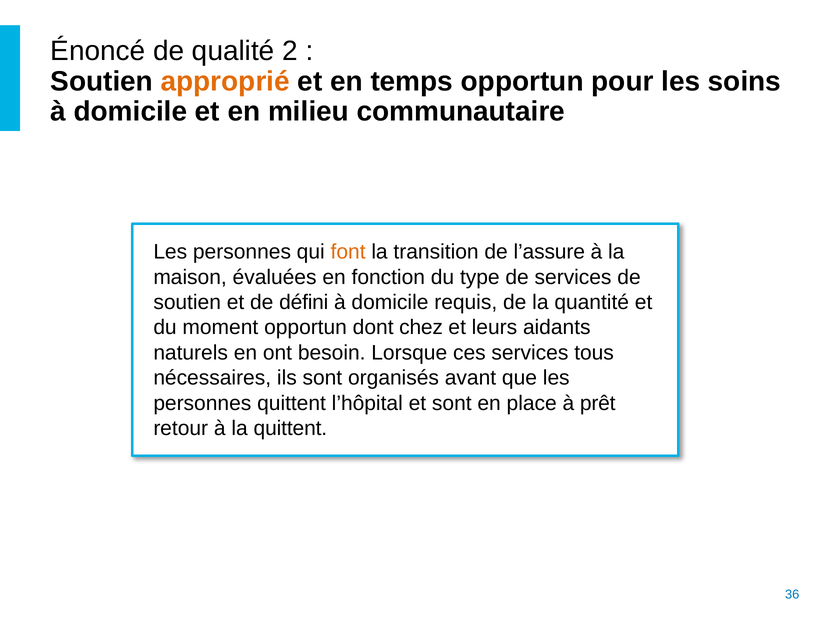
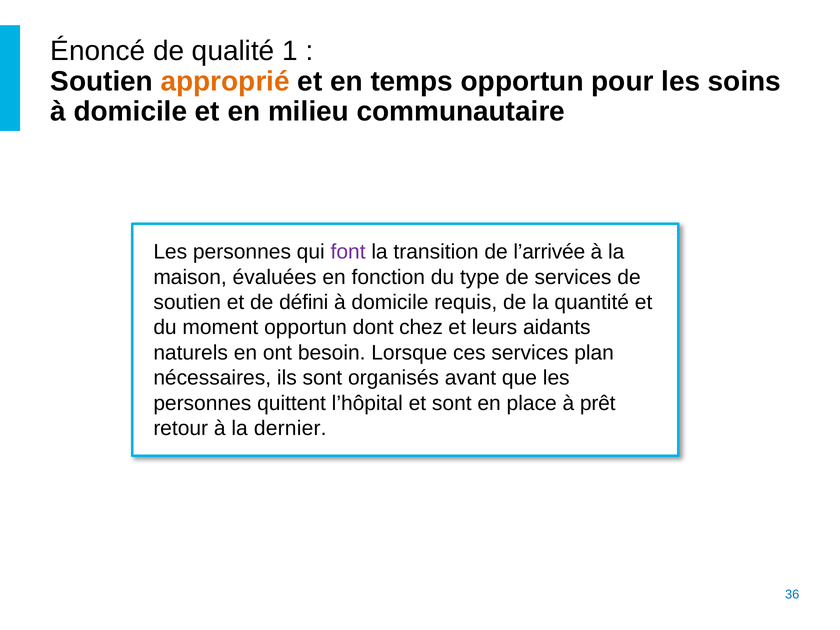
2: 2 -> 1
font colour: orange -> purple
l’assure: l’assure -> l’arrivée
tous: tous -> plan
la quittent: quittent -> dernier
